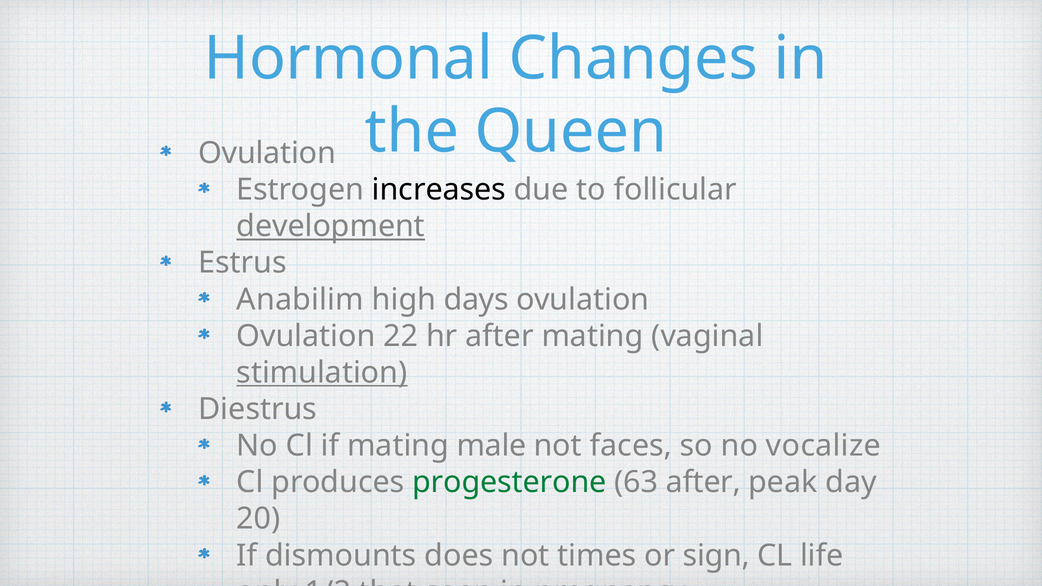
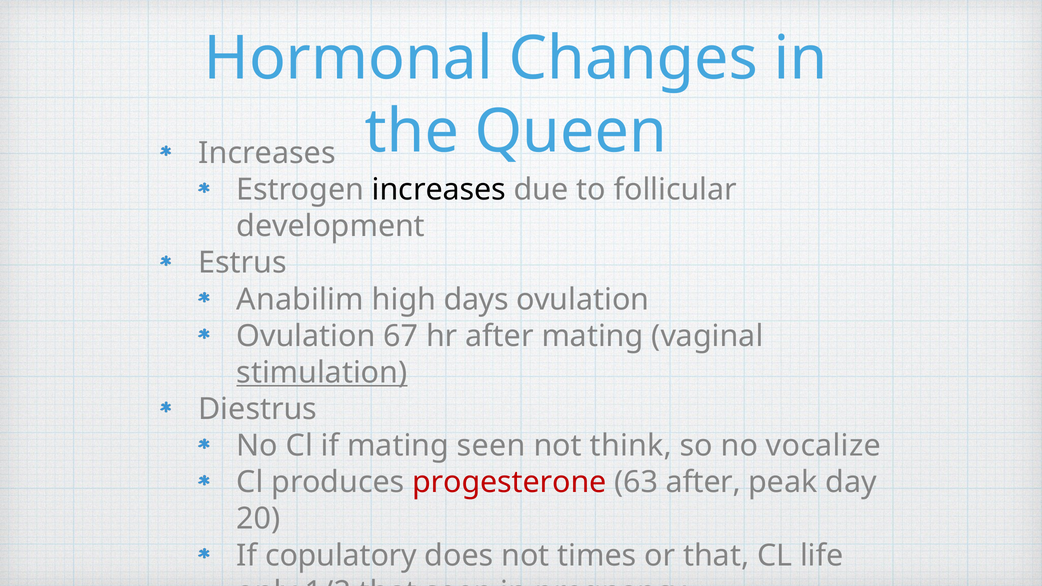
Ovulation at (267, 153): Ovulation -> Increases
development underline: present -> none
22: 22 -> 67
mating male: male -> seen
faces: faces -> think
progesterone colour: green -> red
dismounts: dismounts -> copulatory
or sign: sign -> that
